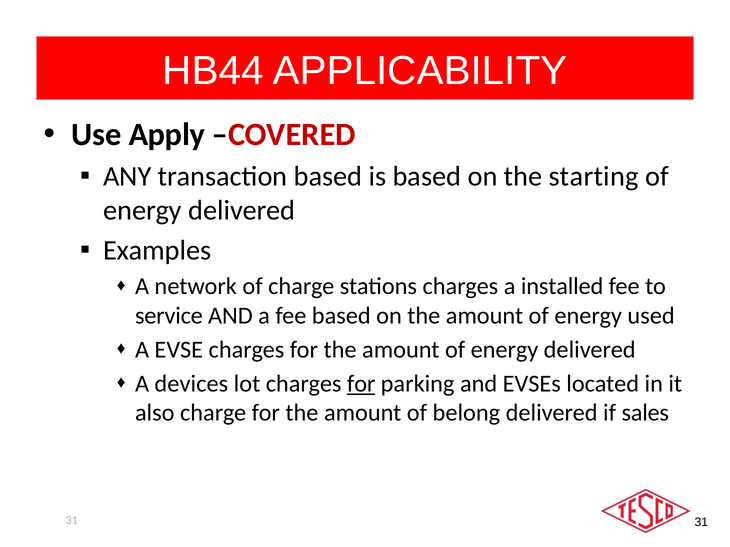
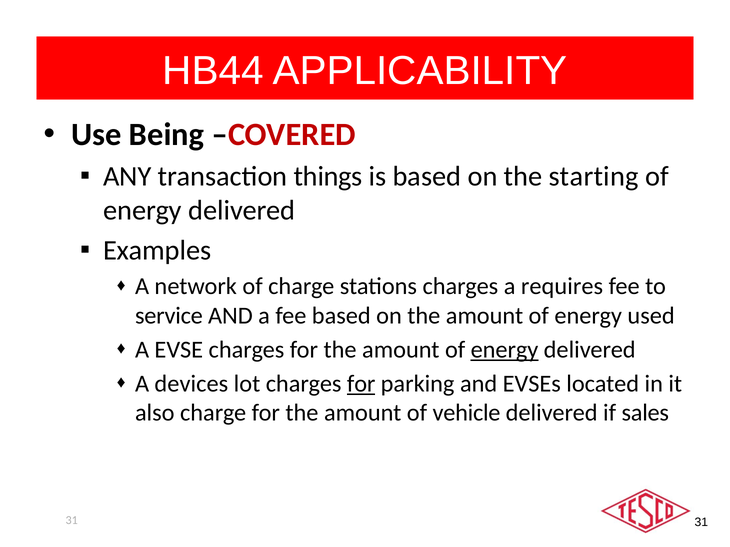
Apply: Apply -> Being
transaction based: based -> things
installed: installed -> requires
energy at (504, 350) underline: none -> present
belong: belong -> vehicle
